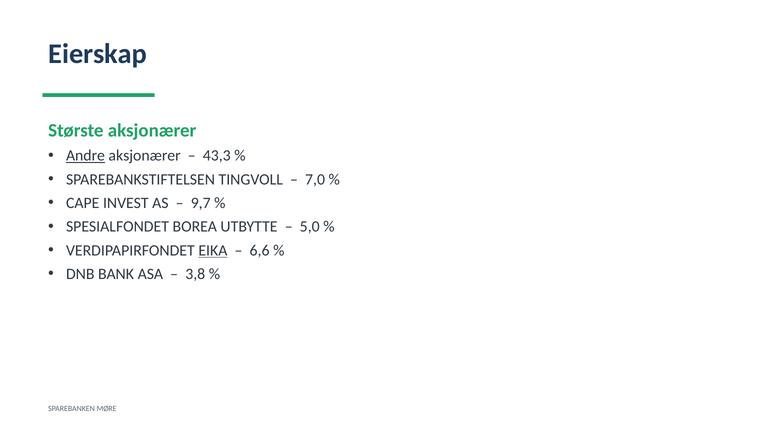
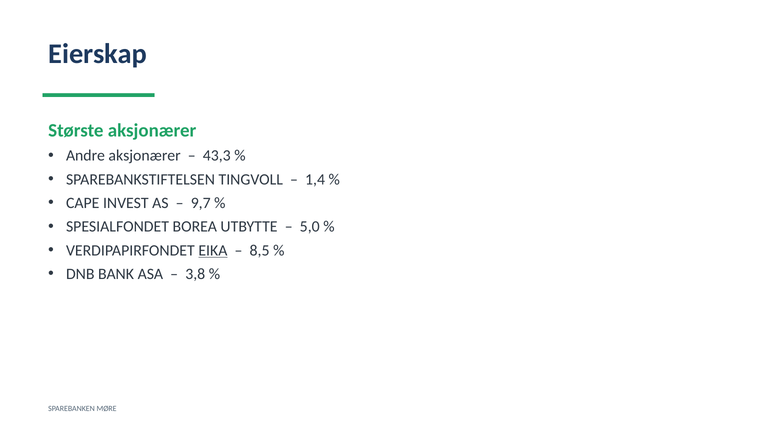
Andre underline: present -> none
7,0: 7,0 -> 1,4
6,6: 6,6 -> 8,5
